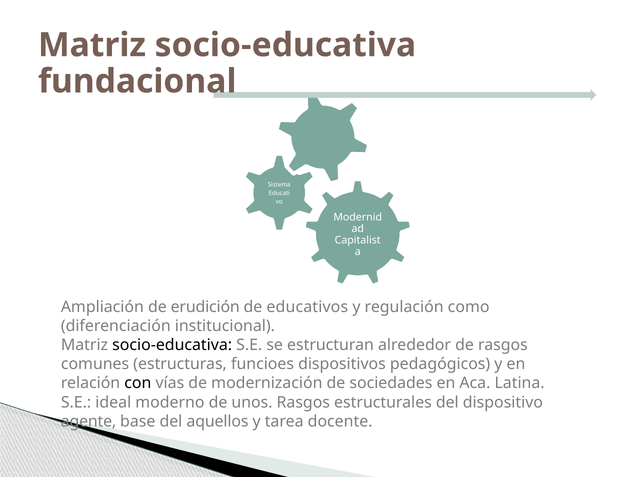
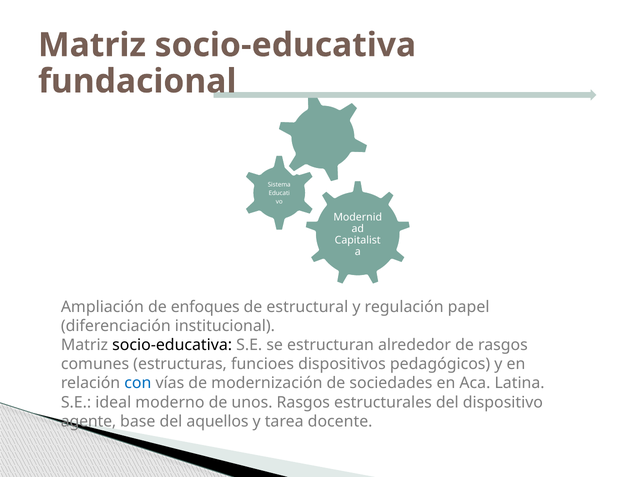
erudición: erudición -> enfoques
educativos: educativos -> estructural
como: como -> papel
con colour: black -> blue
